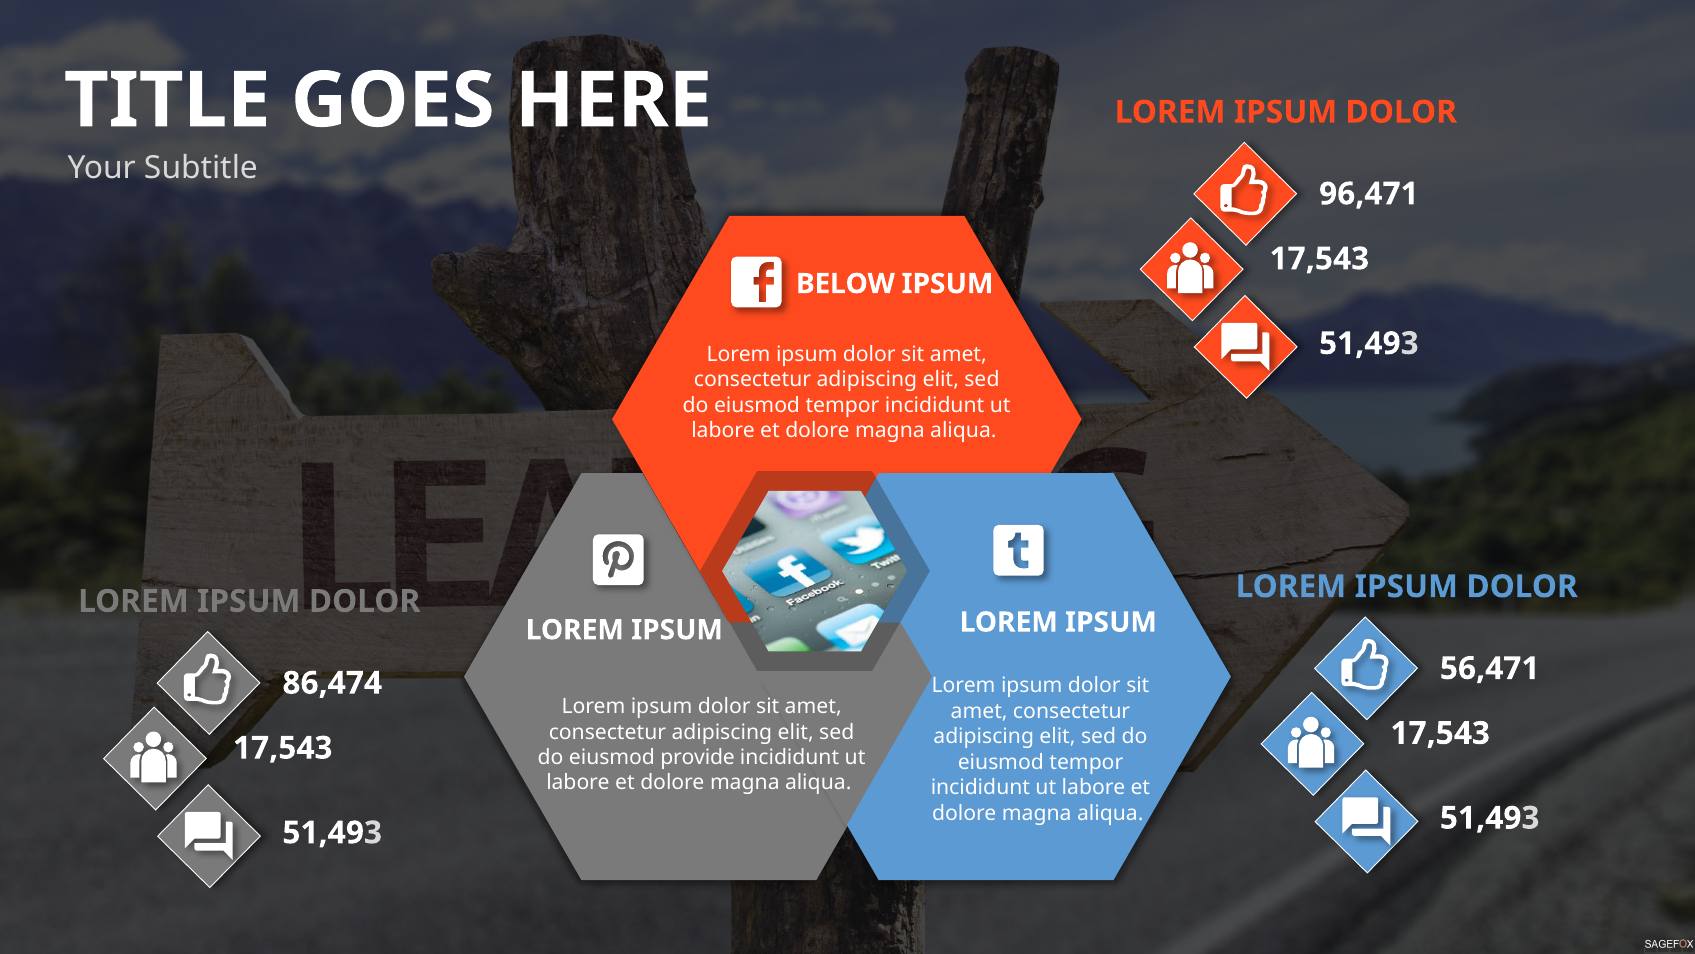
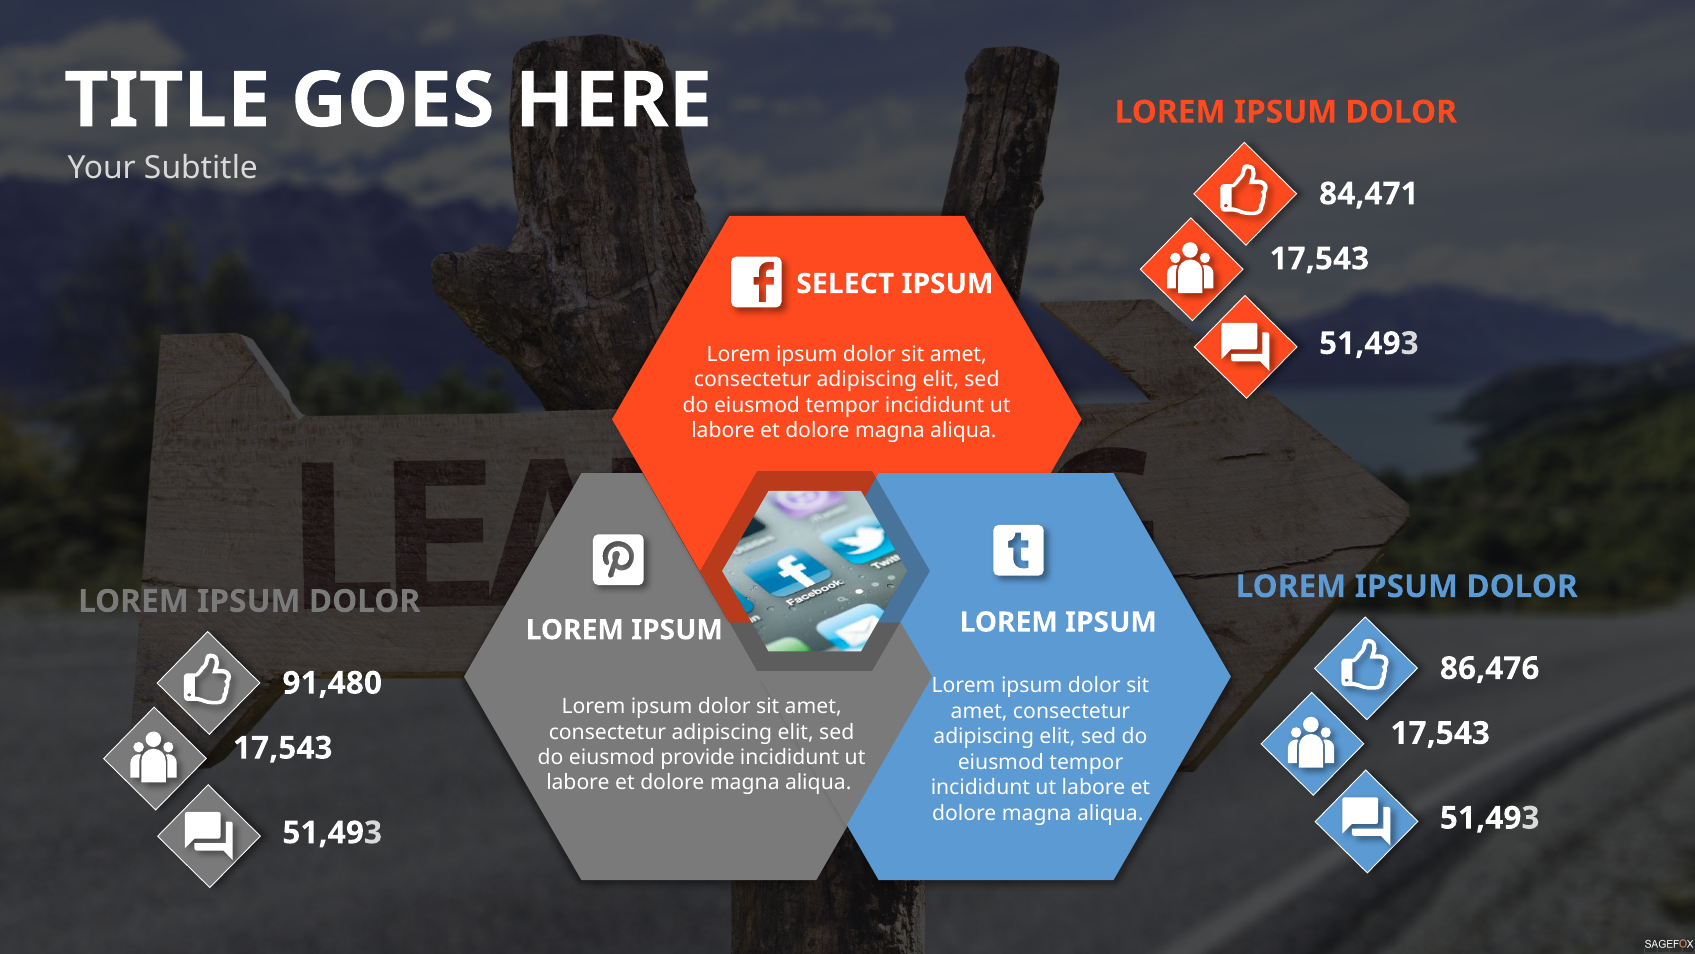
96,471: 96,471 -> 84,471
BELOW: BELOW -> SELECT
56,471: 56,471 -> 86,476
86,474: 86,474 -> 91,480
